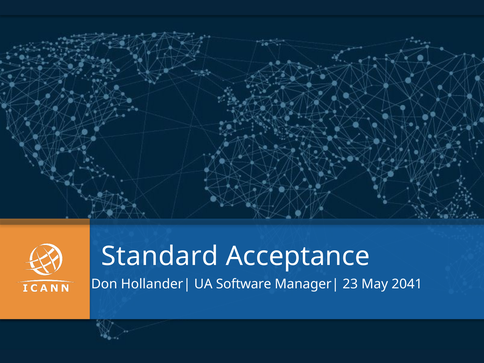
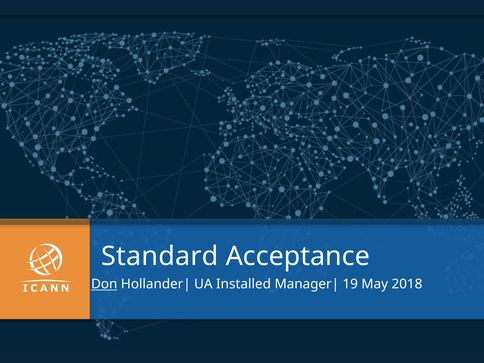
Don underline: none -> present
Software: Software -> Installed
23: 23 -> 19
2041: 2041 -> 2018
